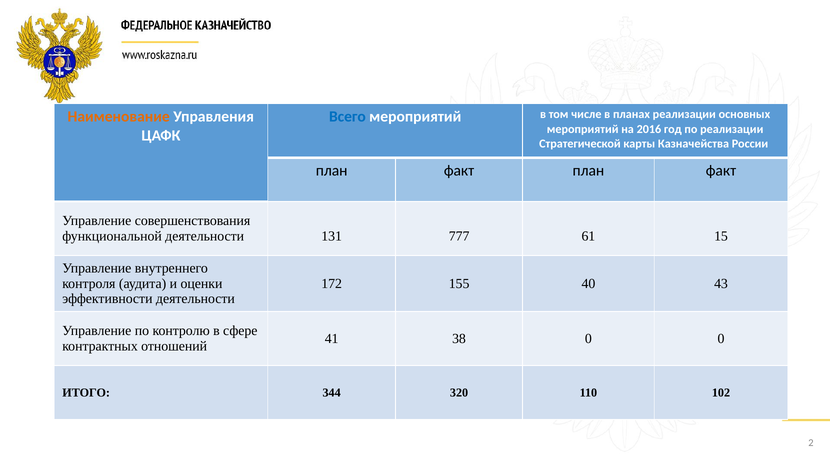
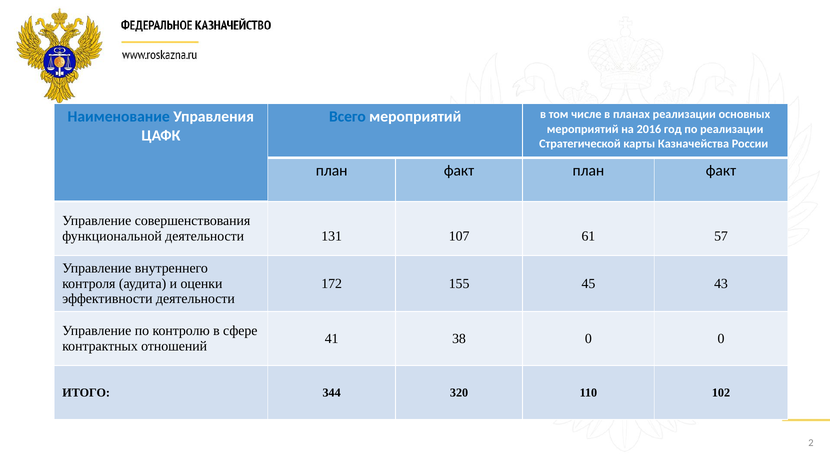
Наименование colour: orange -> blue
777: 777 -> 107
15: 15 -> 57
40: 40 -> 45
